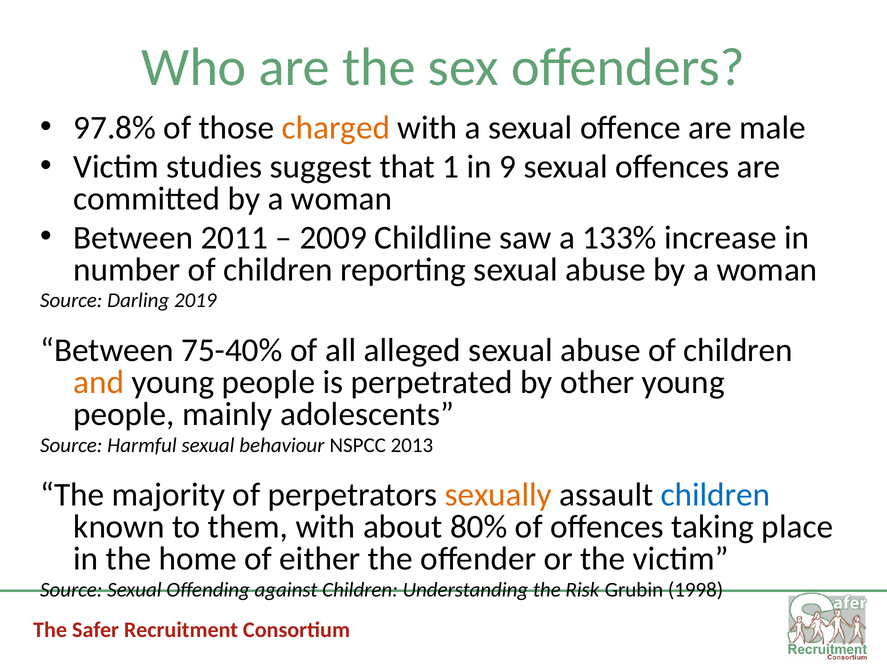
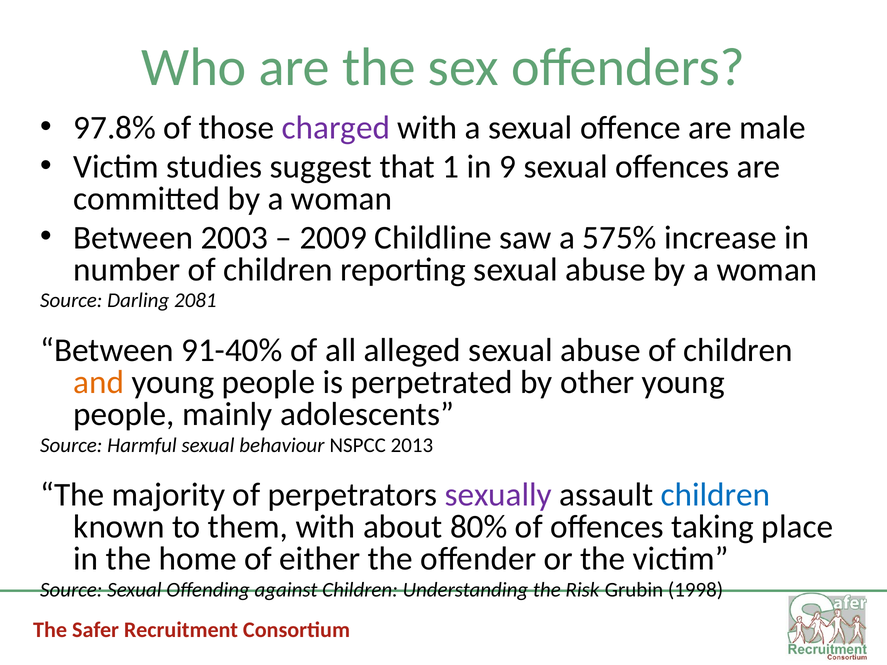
charged colour: orange -> purple
2011: 2011 -> 2003
133%: 133% -> 575%
2019: 2019 -> 2081
75-40%: 75-40% -> 91-40%
sexually colour: orange -> purple
